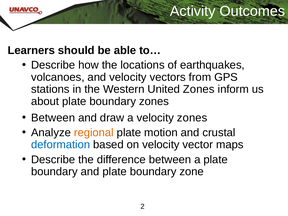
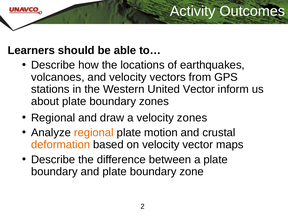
United Zones: Zones -> Vector
Between at (53, 118): Between -> Regional
deformation colour: blue -> orange
